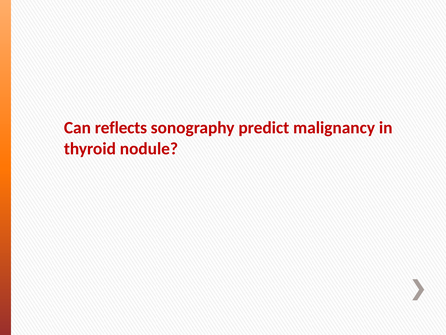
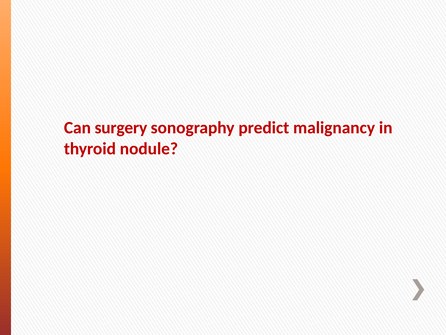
reflects: reflects -> surgery
